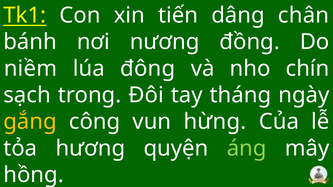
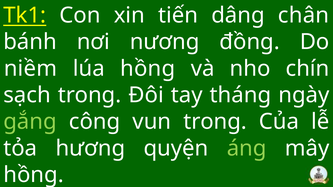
lúa đông: đông -> hồng
gắng colour: yellow -> light green
vun hừng: hừng -> trong
